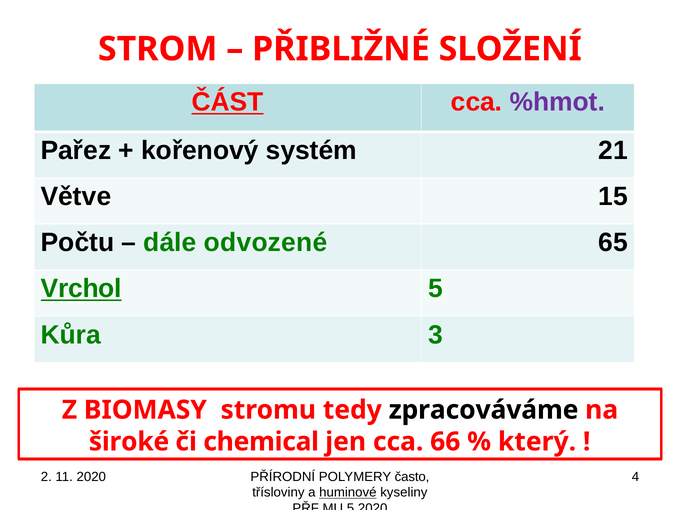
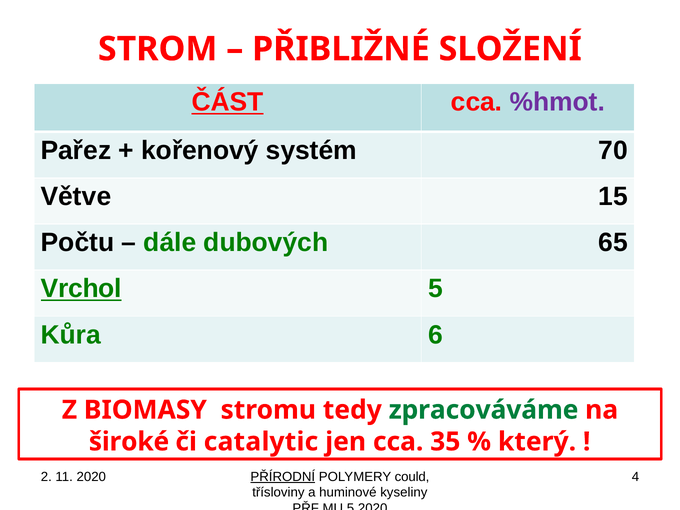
21: 21 -> 70
odvozené: odvozené -> dubových
3: 3 -> 6
zpracováváme colour: black -> green
chemical: chemical -> catalytic
66: 66 -> 35
PŘÍRODNÍ underline: none -> present
často: často -> could
huminové underline: present -> none
